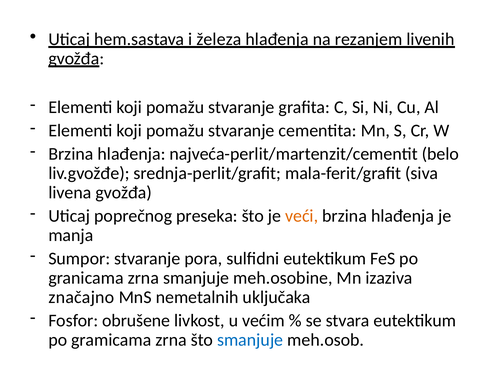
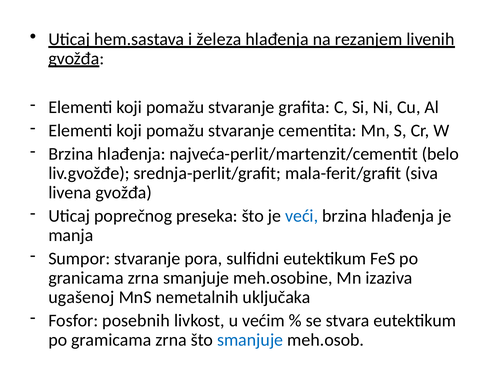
veći colour: orange -> blue
značajno: značajno -> ugašenoj
obrušene: obrušene -> posebnih
